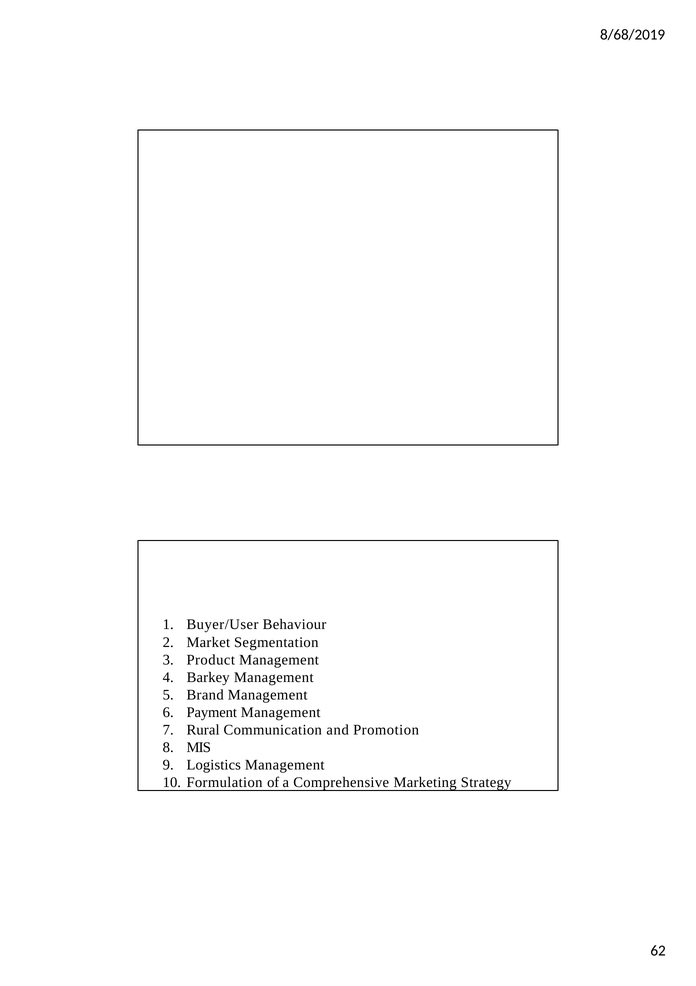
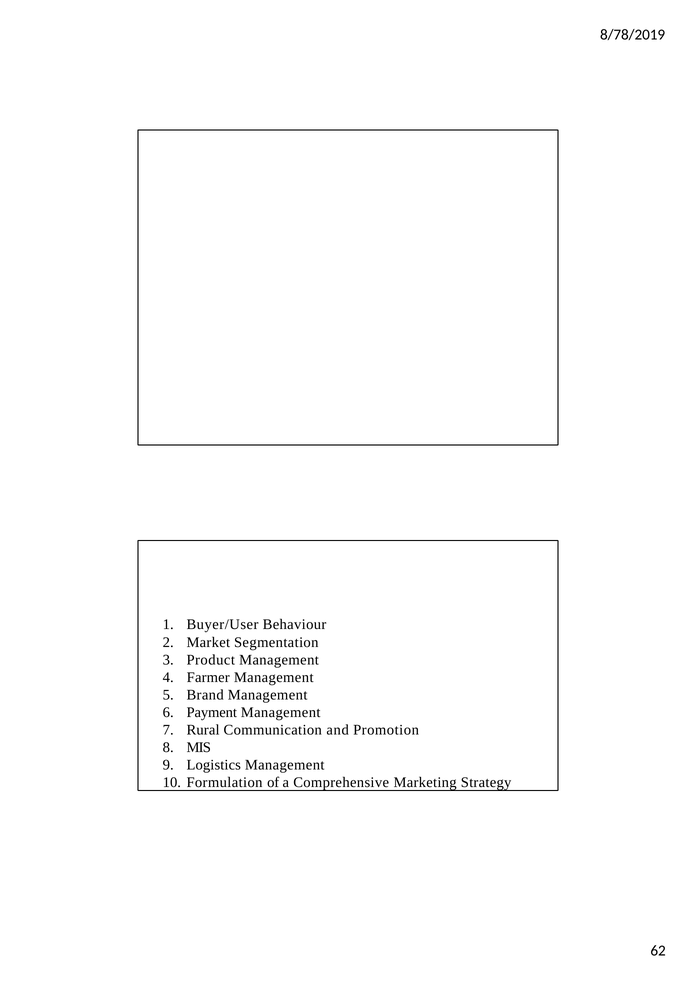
8/68/2019: 8/68/2019 -> 8/78/2019
Barkey: Barkey -> Farmer
